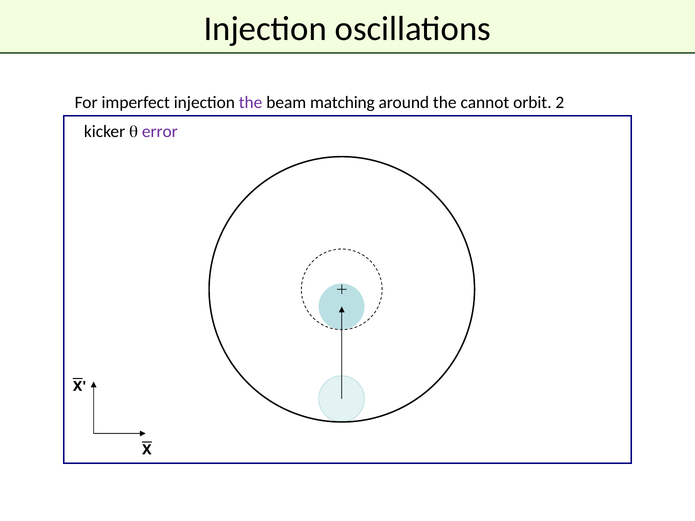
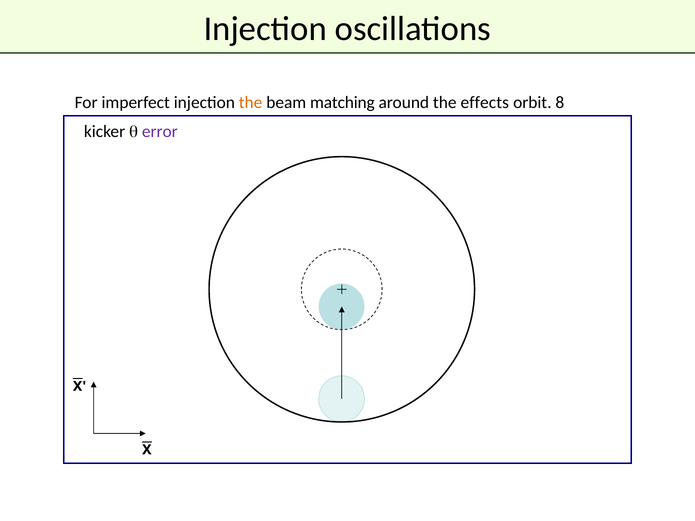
the at (251, 103) colour: purple -> orange
cannot: cannot -> effects
2: 2 -> 8
